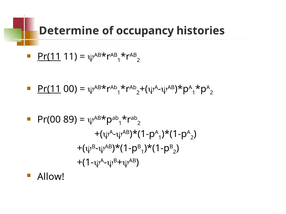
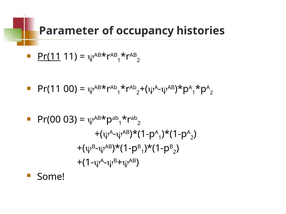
Determine: Determine -> Parameter
Pr(11 at (49, 89) underline: present -> none
89: 89 -> 03
Allow: Allow -> Some
